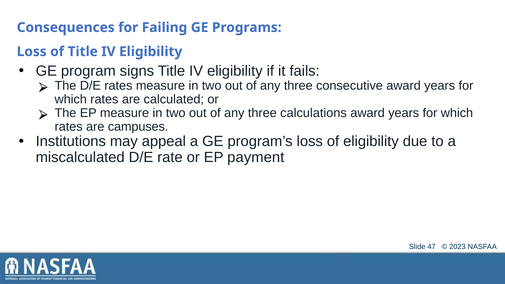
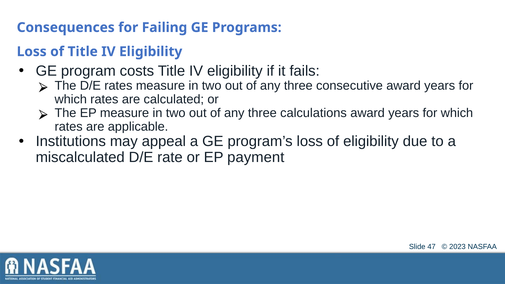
signs: signs -> costs
campuses: campuses -> applicable
